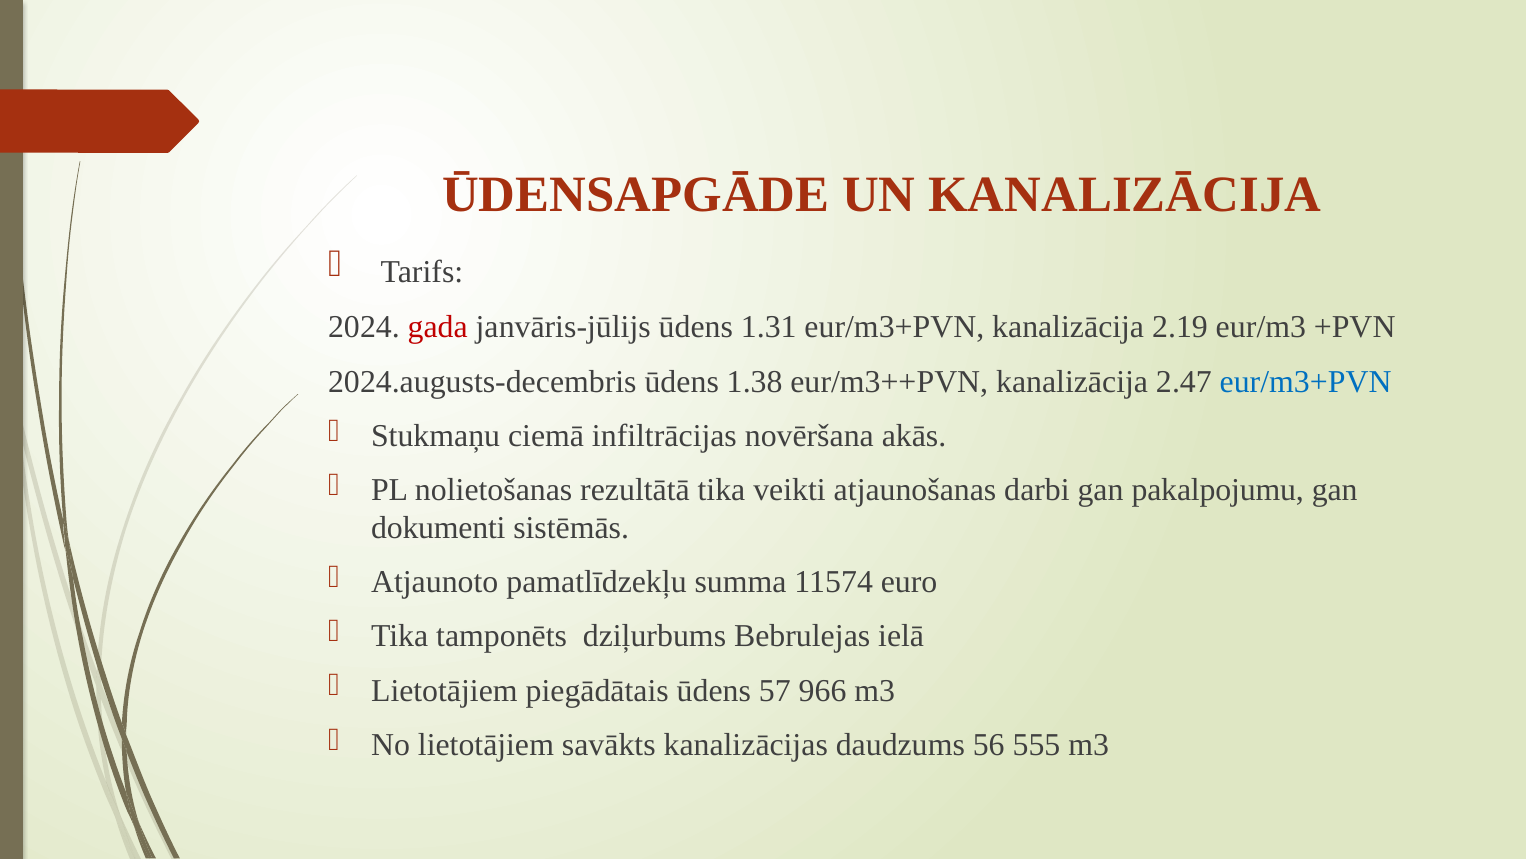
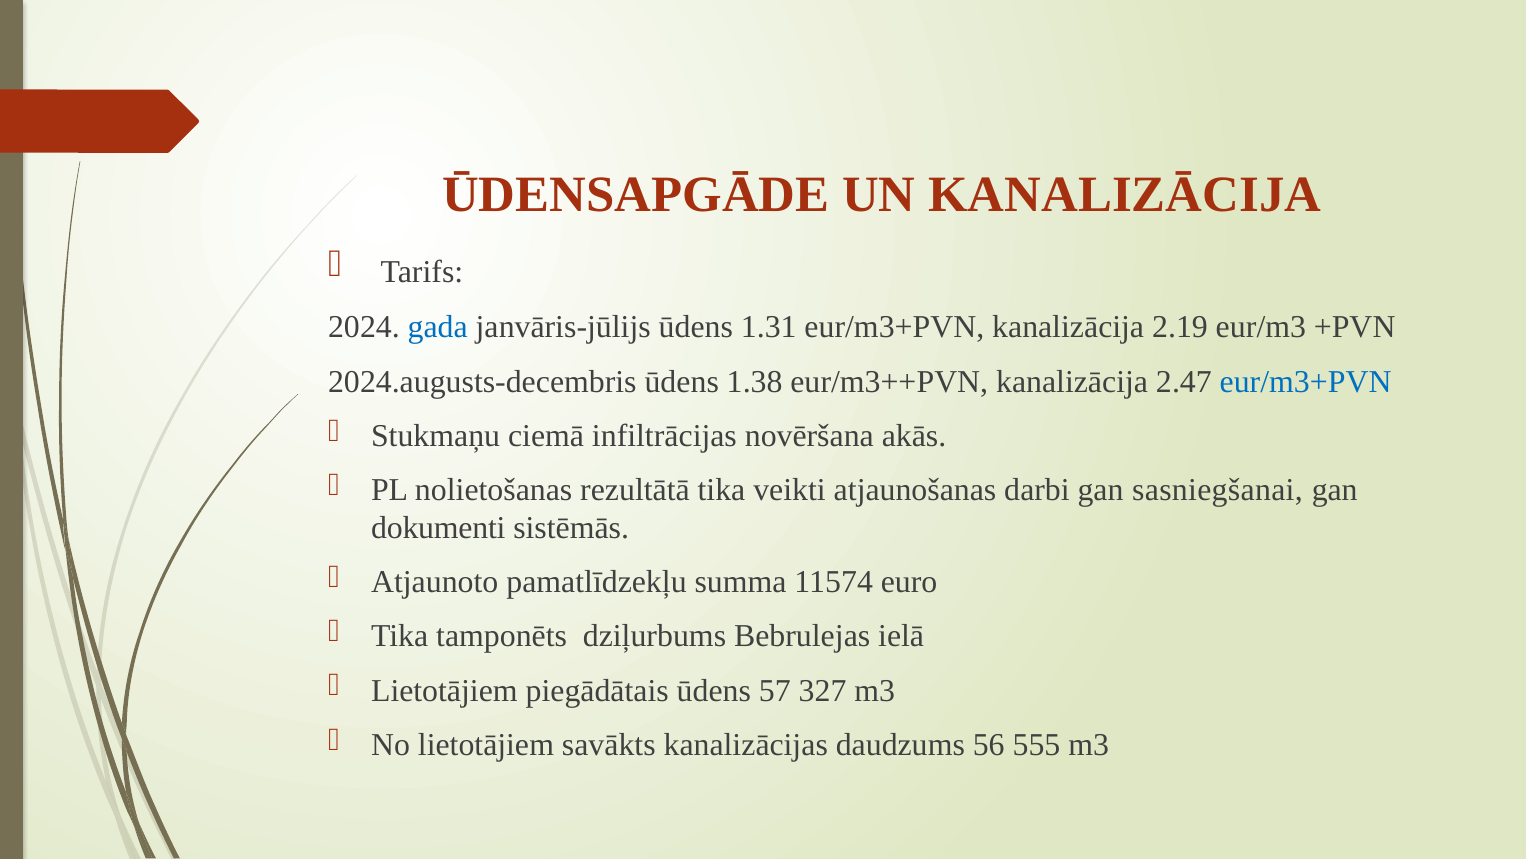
gada colour: red -> blue
pakalpojumu: pakalpojumu -> sasniegšanai
966: 966 -> 327
